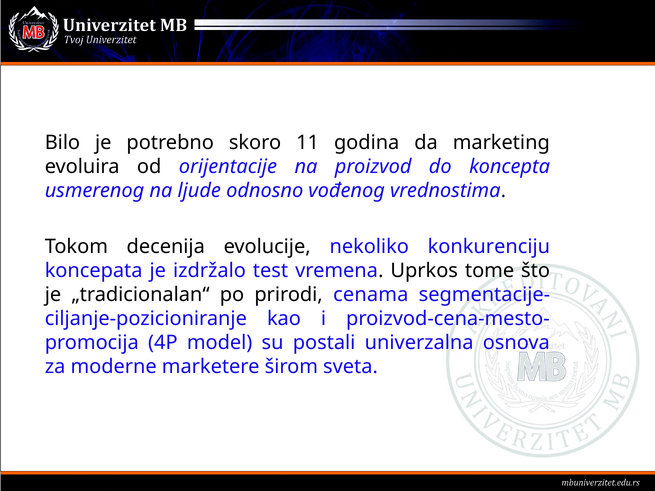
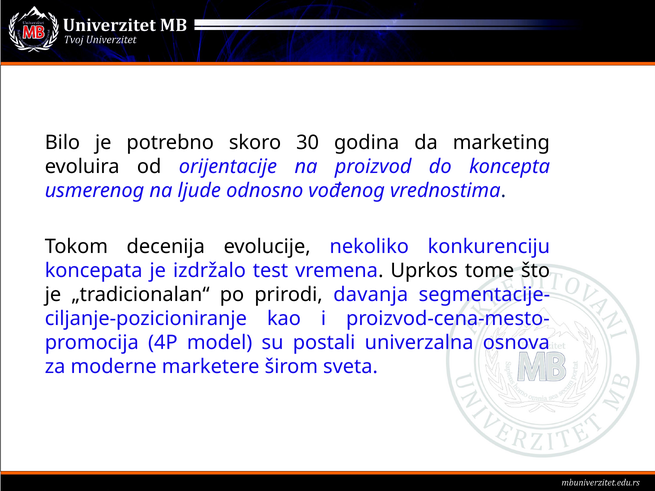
11: 11 -> 30
cenama: cenama -> davanja
